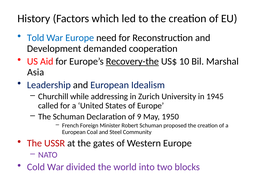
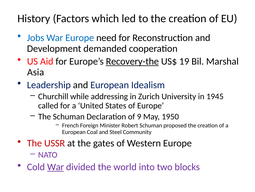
Told: Told -> Jobs
10: 10 -> 19
War at (56, 166) underline: none -> present
